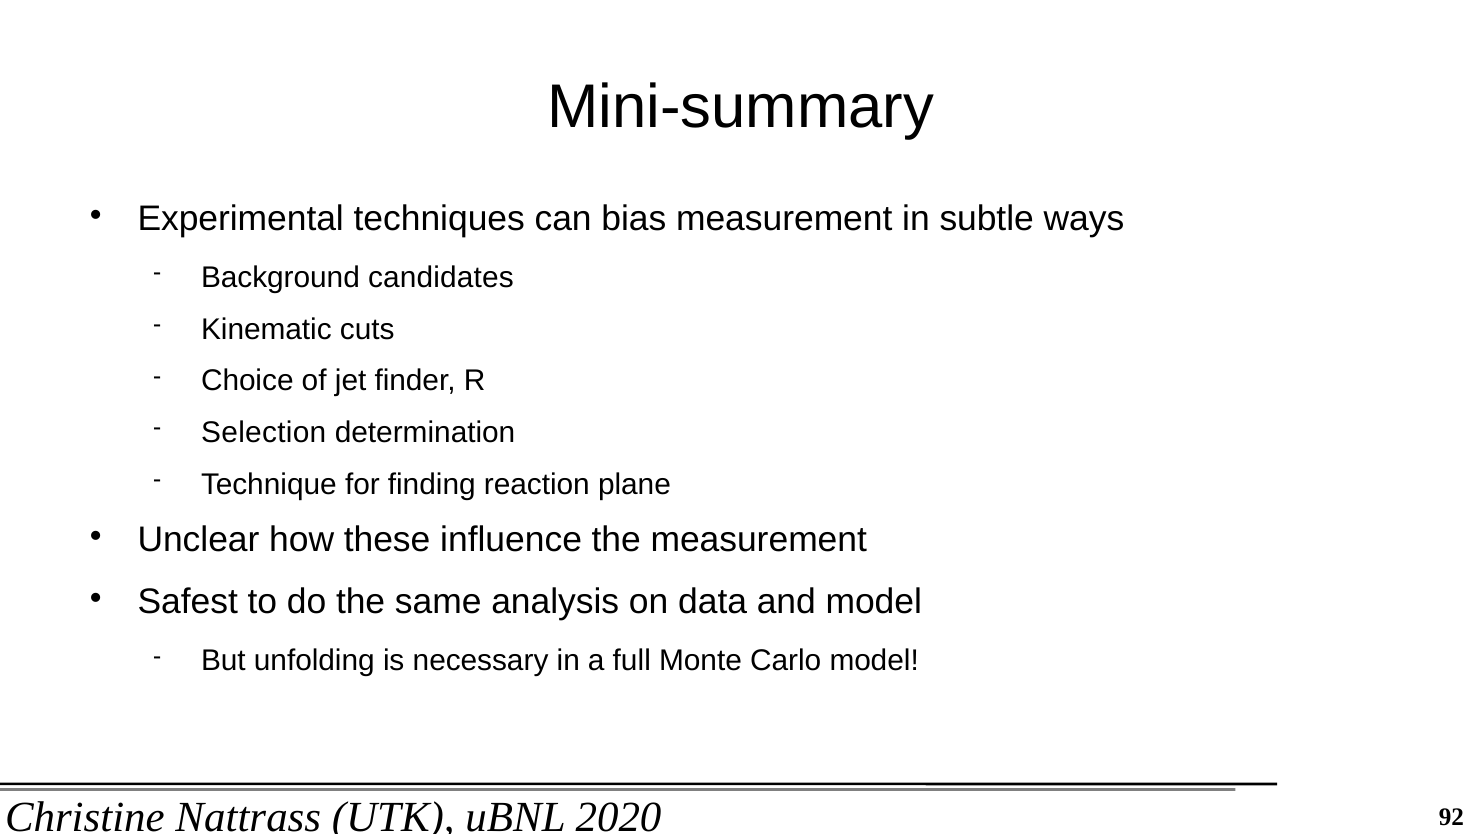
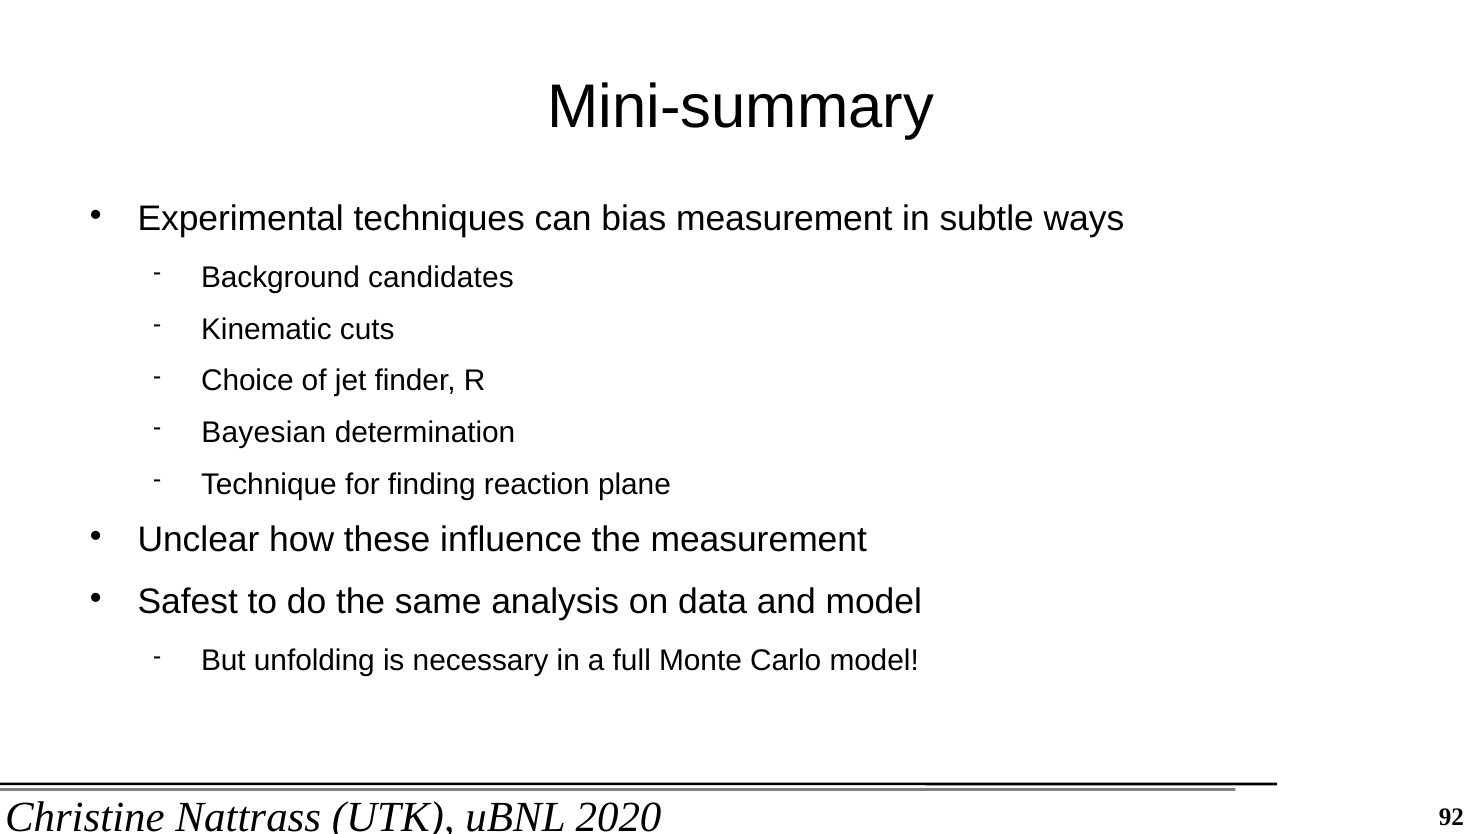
Selection: Selection -> Bayesian
